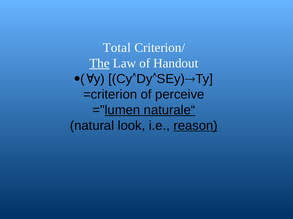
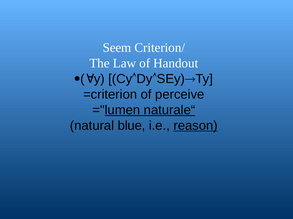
Total: Total -> Seem
The underline: present -> none
look: look -> blue
